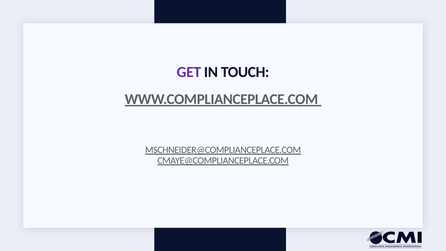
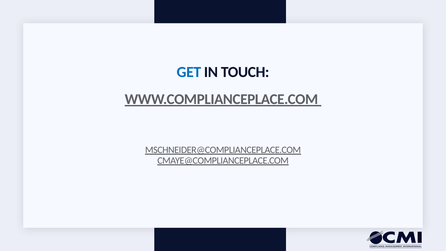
GET colour: purple -> blue
